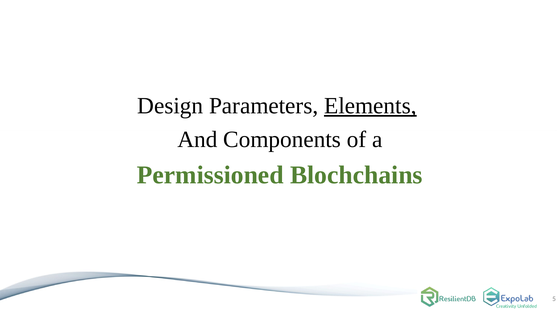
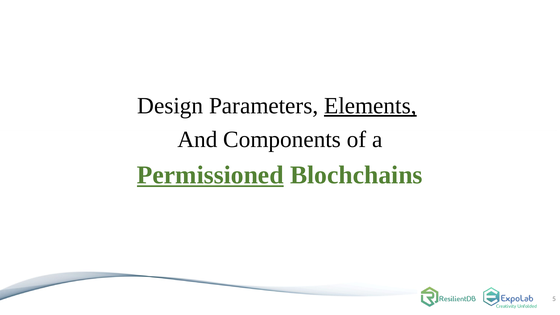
Permissioned underline: none -> present
